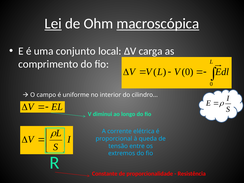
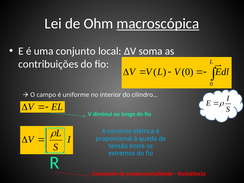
Lei underline: present -> none
carga: carga -> soma
comprimento: comprimento -> contribuições
